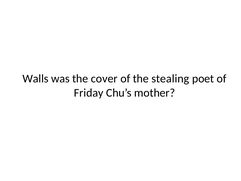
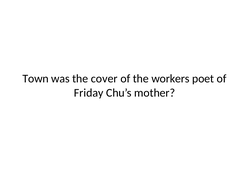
Walls: Walls -> Town
stealing: stealing -> workers
